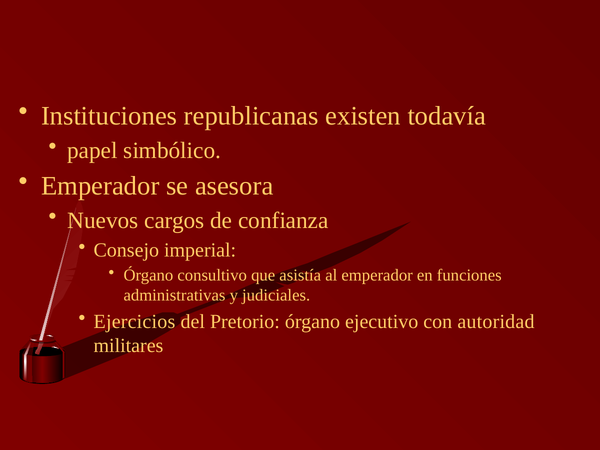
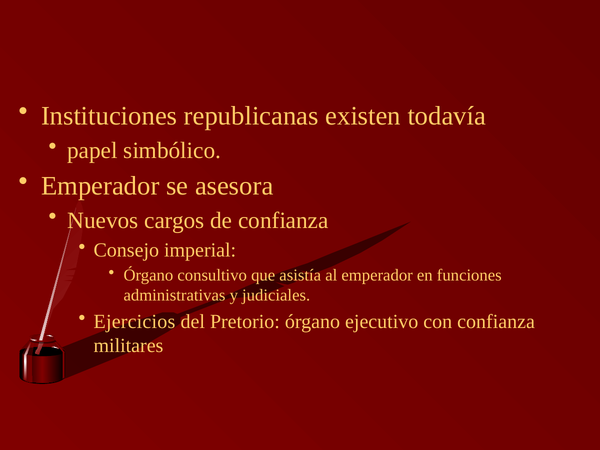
con autoridad: autoridad -> confianza
